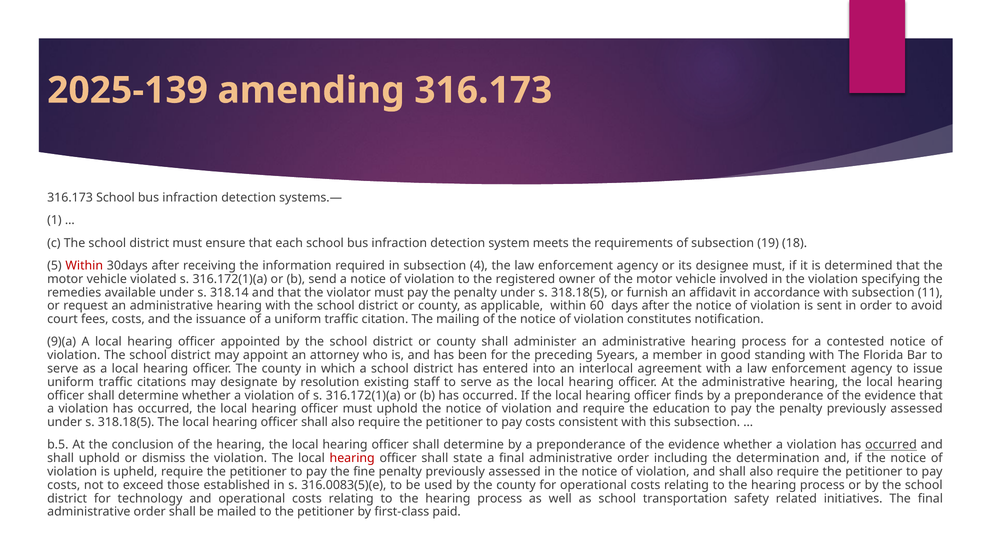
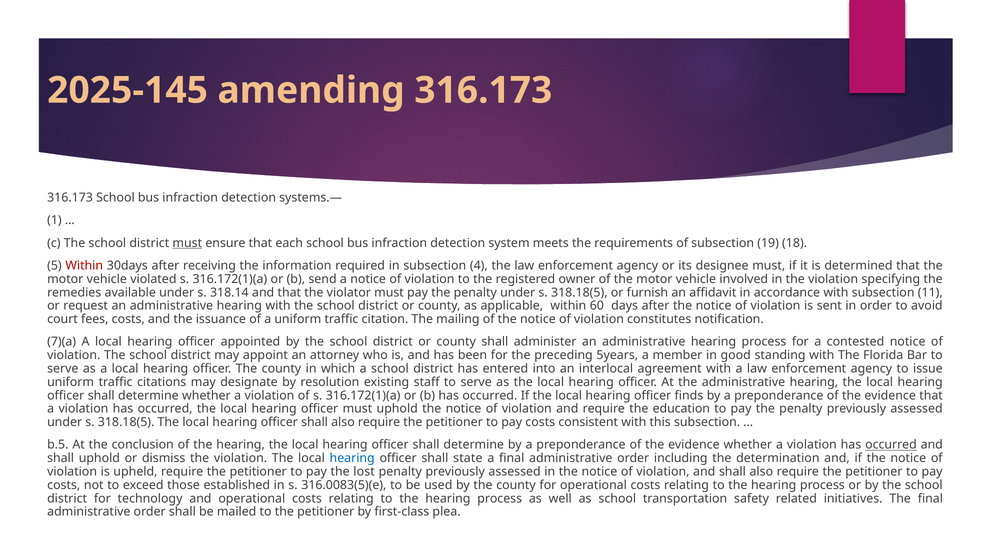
2025-139: 2025-139 -> 2025-145
must at (187, 243) underline: none -> present
9)(a: 9)(a -> 7)(a
hearing at (352, 458) colour: red -> blue
fine: fine -> lost
paid: paid -> plea
